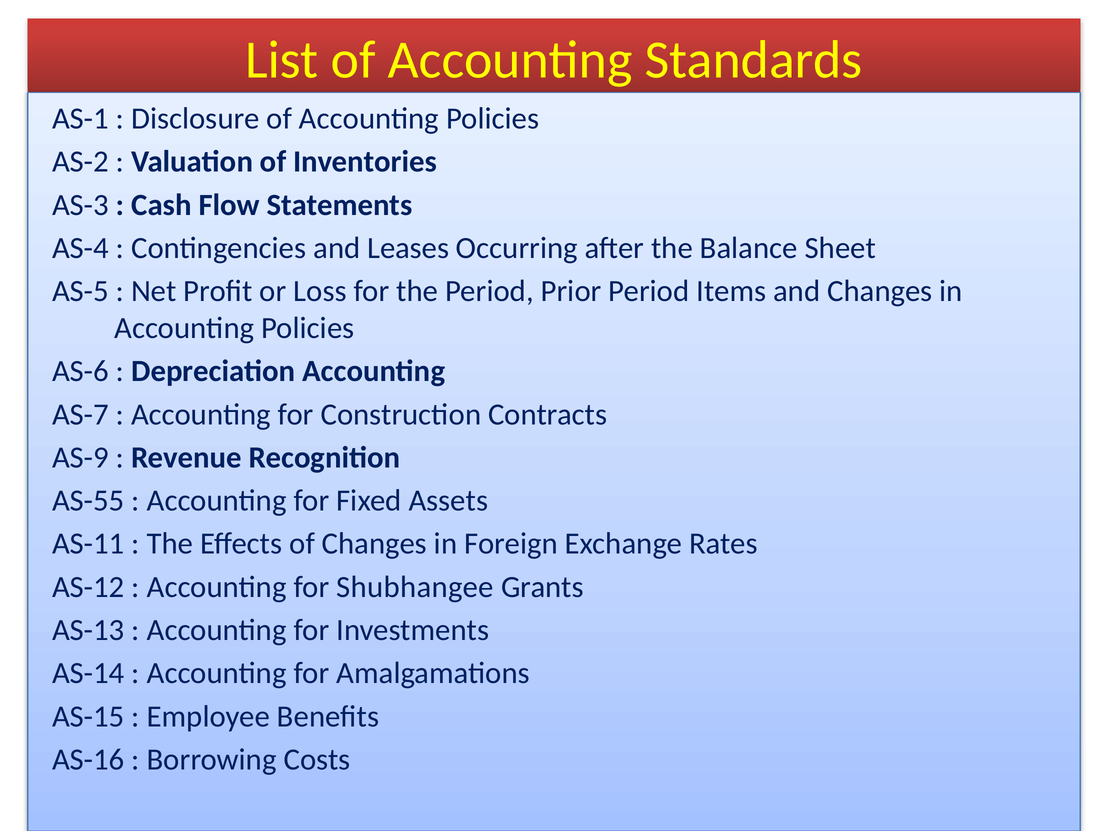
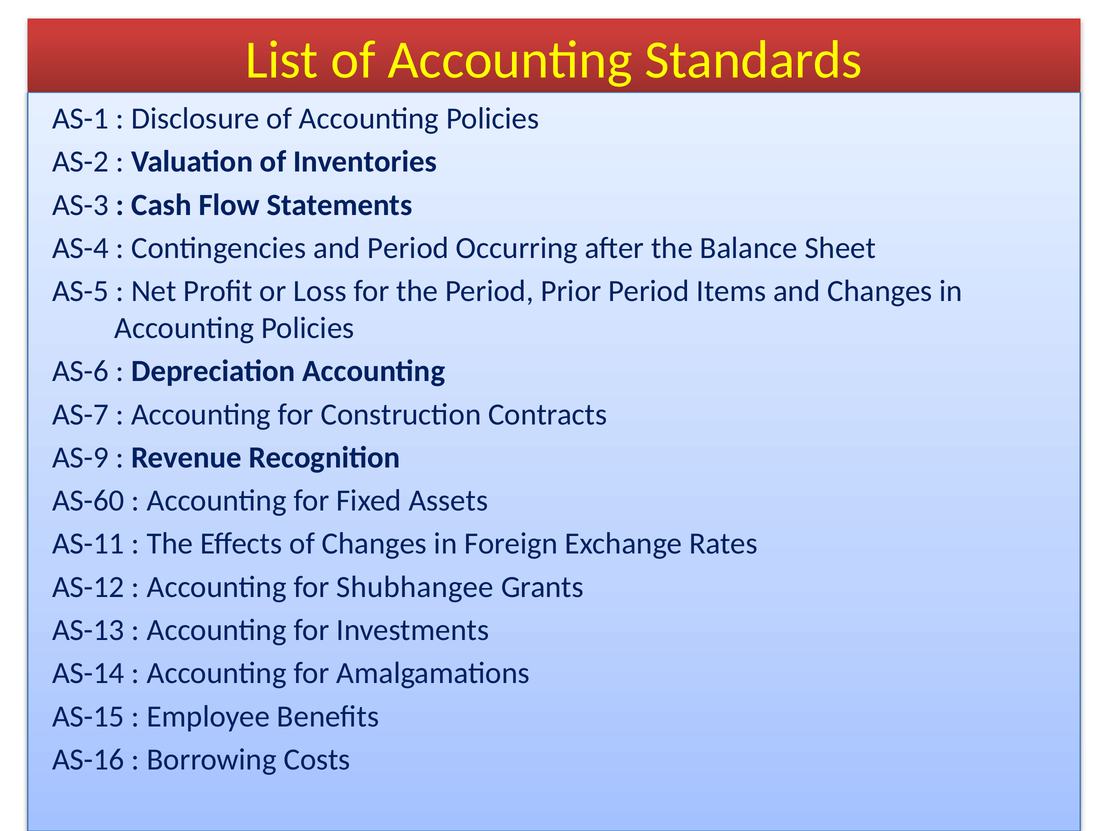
and Leases: Leases -> Period
AS-55: AS-55 -> AS-60
